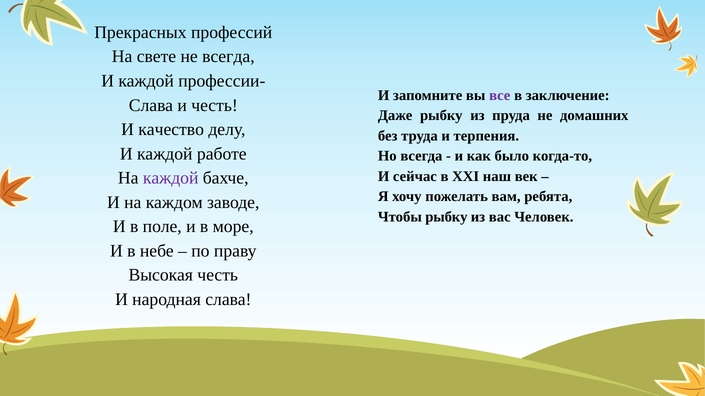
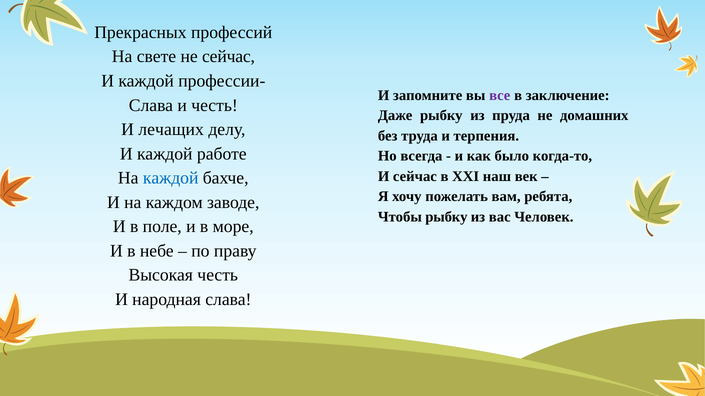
не всегда: всегда -> сейчас
качество: качество -> лечащих
каждой at (171, 178) colour: purple -> blue
